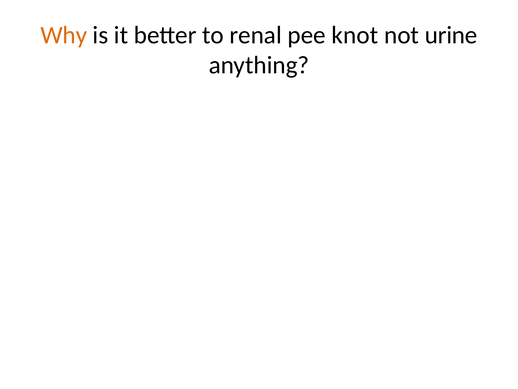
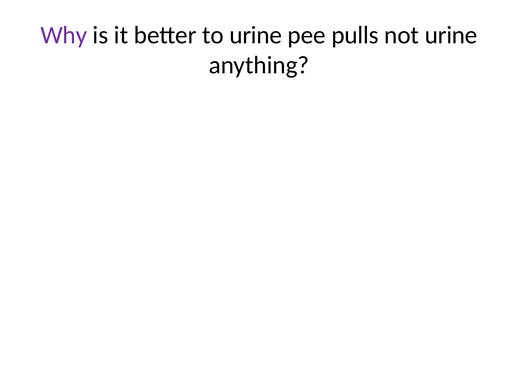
Why colour: orange -> purple
to renal: renal -> urine
knot: knot -> pulls
